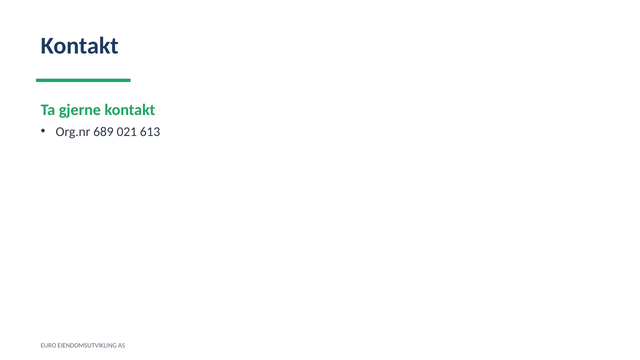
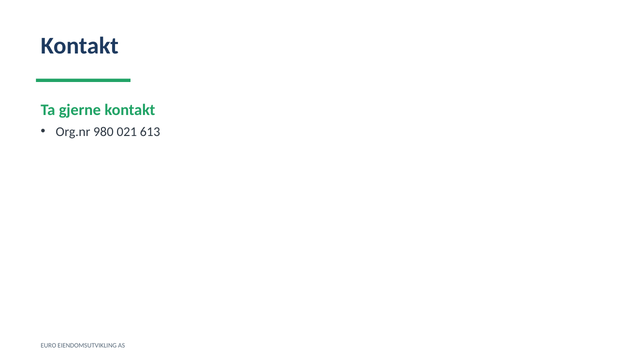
689: 689 -> 980
